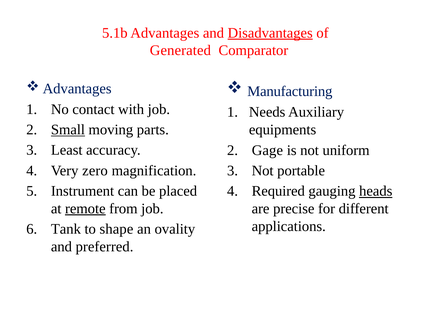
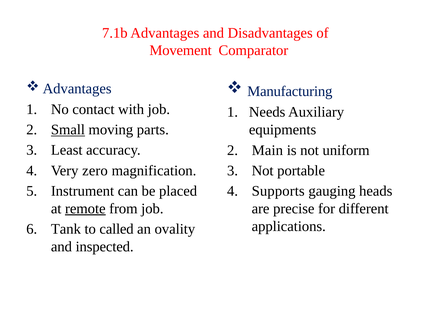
5.1b: 5.1b -> 7.1b
Disadvantages underline: present -> none
Generated: Generated -> Movement
Gage: Gage -> Main
Required: Required -> Supports
heads underline: present -> none
shape: shape -> called
preferred: preferred -> inspected
